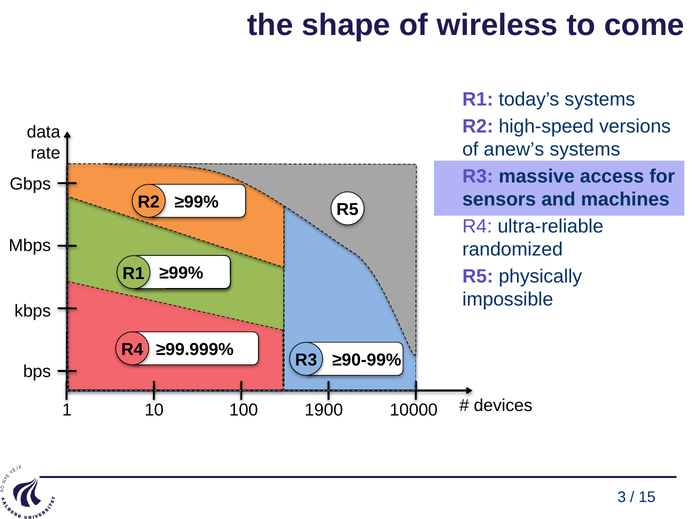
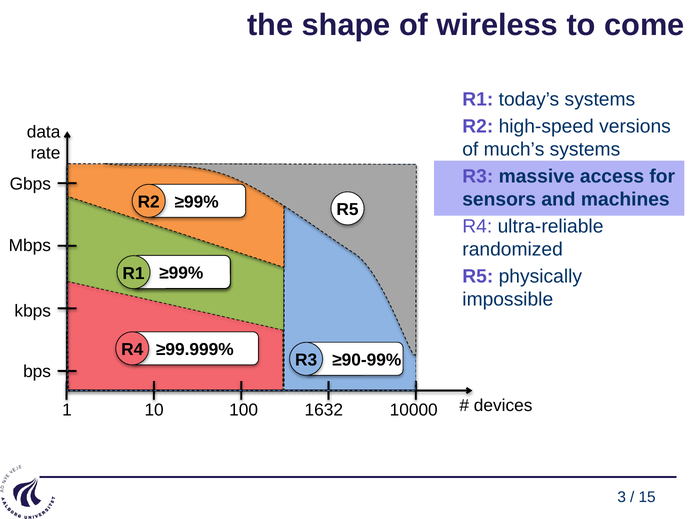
anew’s: anew’s -> much’s
1900: 1900 -> 1632
